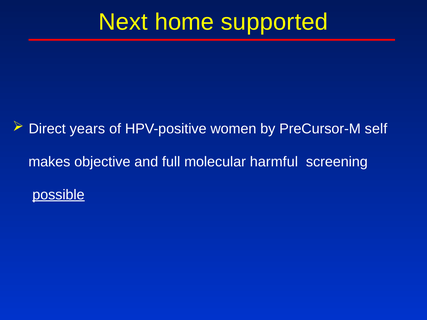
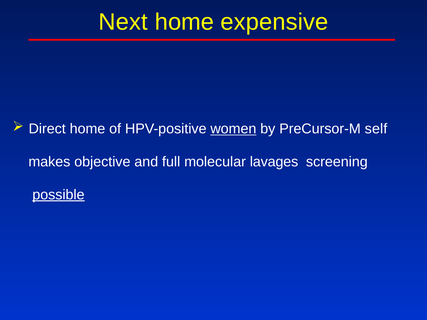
supported: supported -> expensive
Direct years: years -> home
women underline: none -> present
harmful: harmful -> lavages
